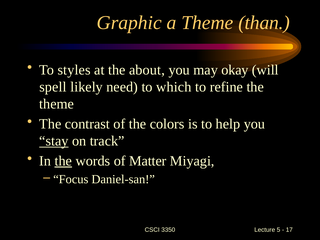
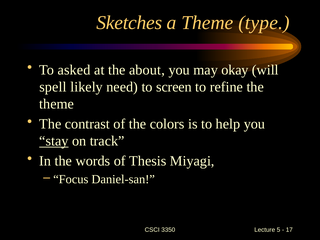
Graphic: Graphic -> Sketches
than: than -> type
styles: styles -> asked
which: which -> screen
the at (63, 161) underline: present -> none
Matter: Matter -> Thesis
